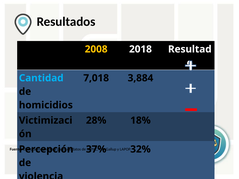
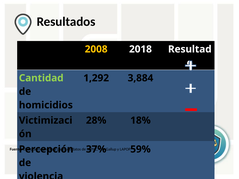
Cantidad colour: light blue -> light green
7,018: 7,018 -> 1,292
32%: 32% -> 59%
